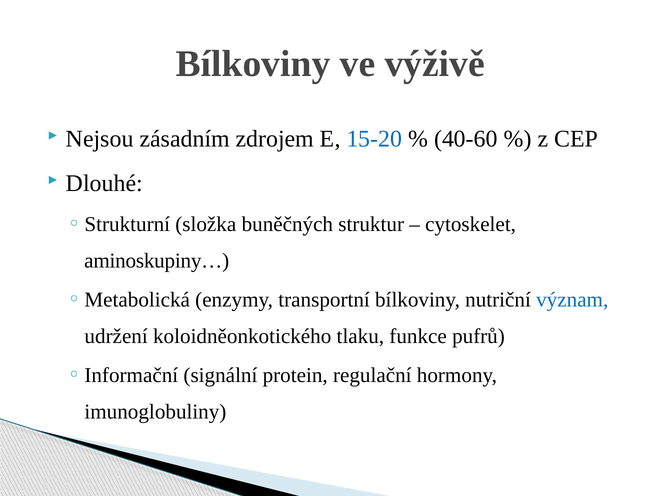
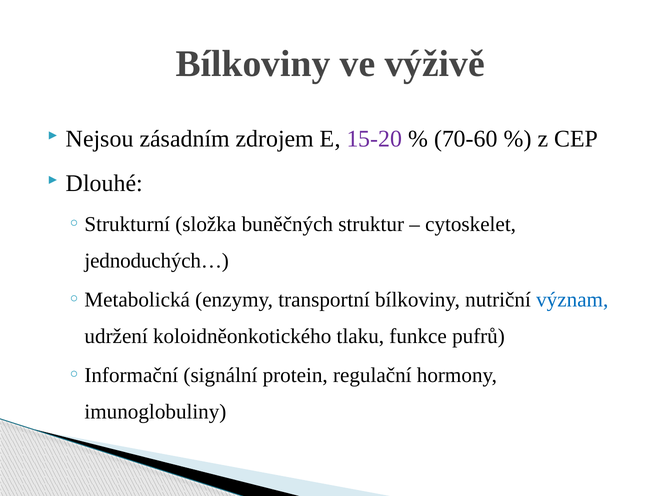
15-20 colour: blue -> purple
40-60: 40-60 -> 70-60
aminoskupiny…: aminoskupiny… -> jednoduchých…
